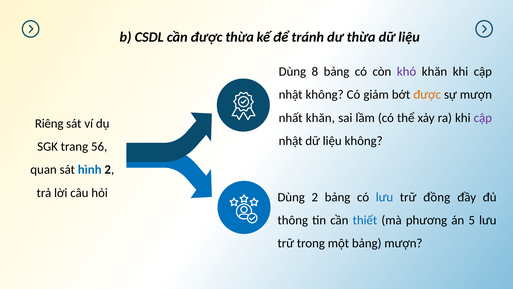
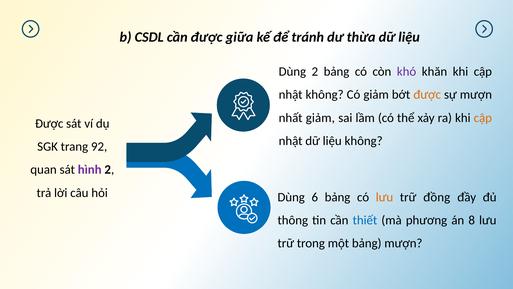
được thừa: thừa -> giữa
Dùng 8: 8 -> 2
nhất khăn: khăn -> giảm
cập at (483, 118) colour: purple -> orange
Riêng at (49, 123): Riêng -> Được
56: 56 -> 92
hình colour: blue -> purple
Dùng 2: 2 -> 6
lưu at (384, 197) colour: blue -> orange
5: 5 -> 8
